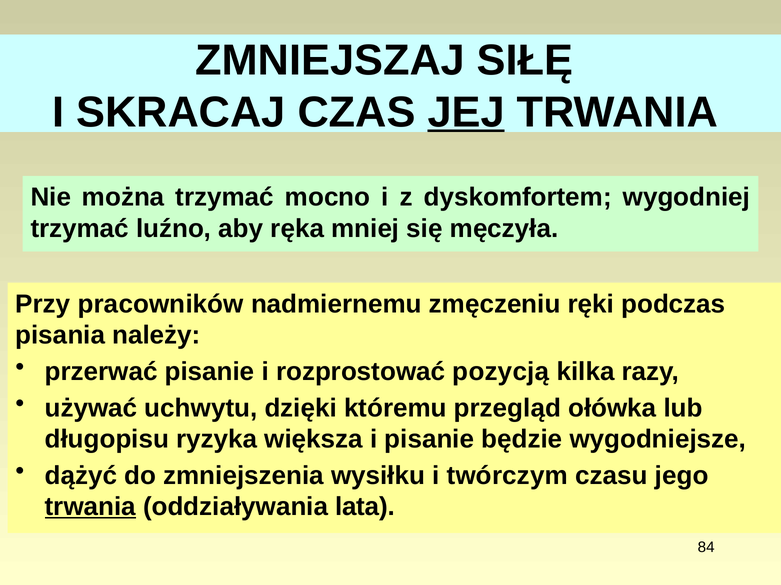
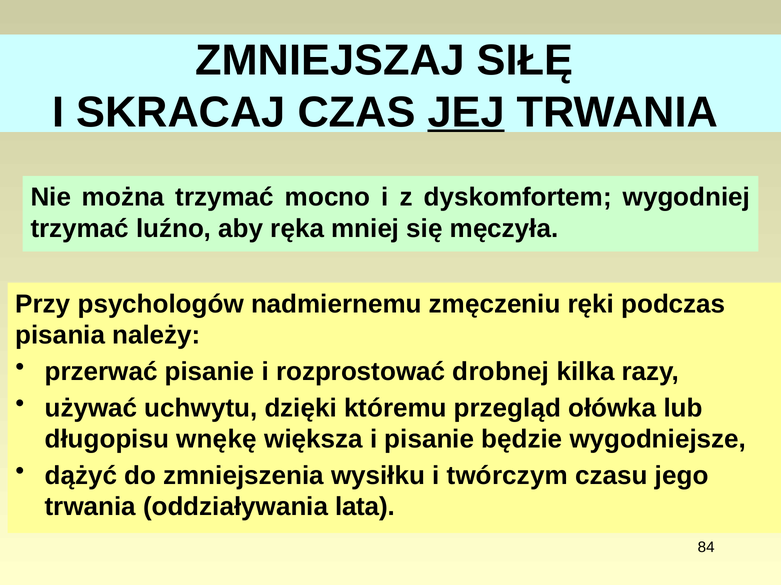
pracowników: pracowników -> psychologów
pozycją: pozycją -> drobnej
ryzyka: ryzyka -> wnękę
trwania at (90, 507) underline: present -> none
